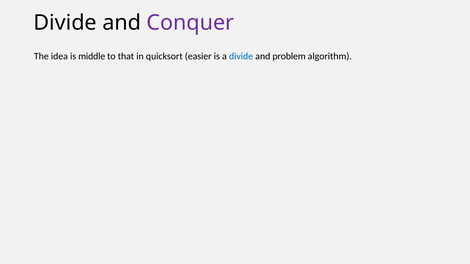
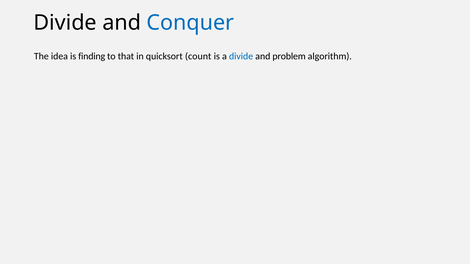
Conquer colour: purple -> blue
middle: middle -> finding
easier: easier -> count
